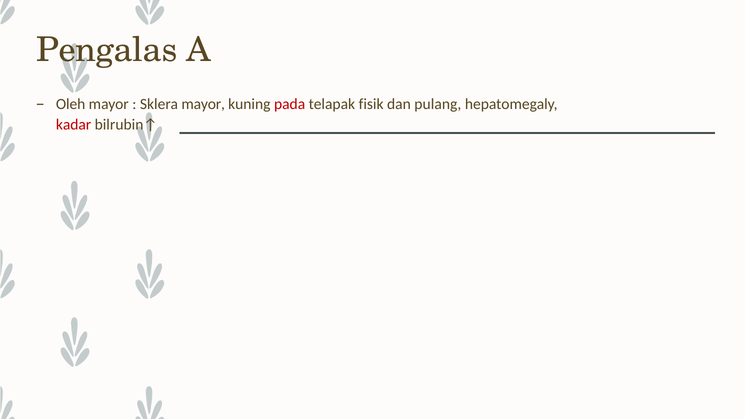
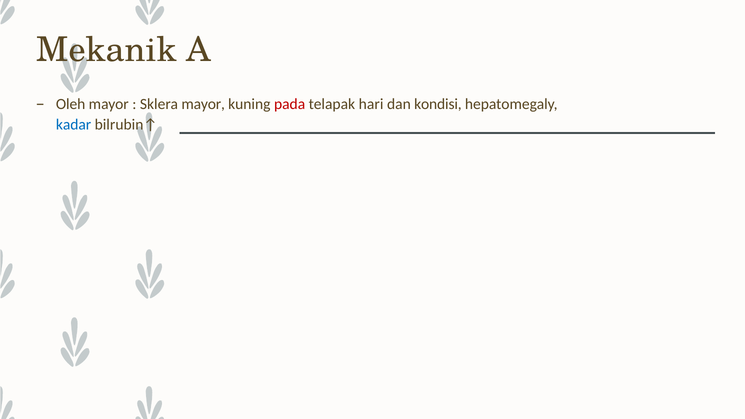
Pengalas: Pengalas -> Mekanik
fisik: fisik -> hari
pulang: pulang -> kondisi
kadar colour: red -> blue
